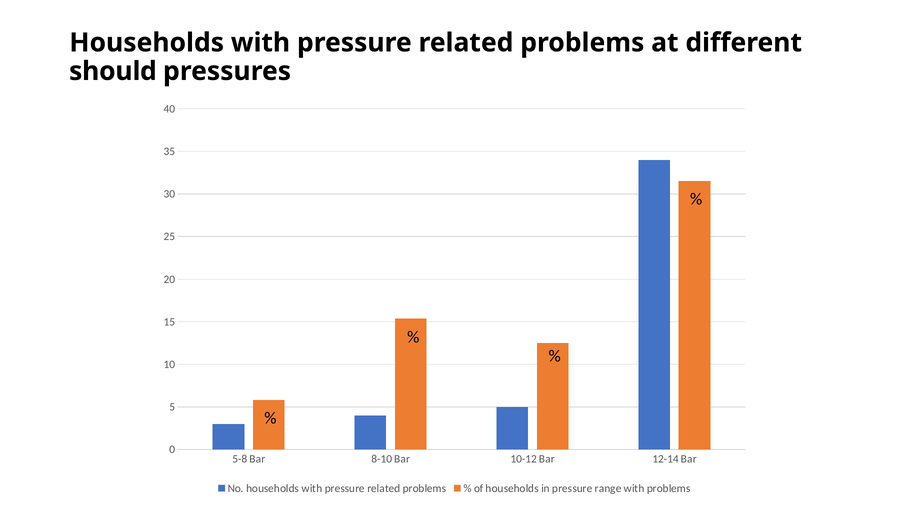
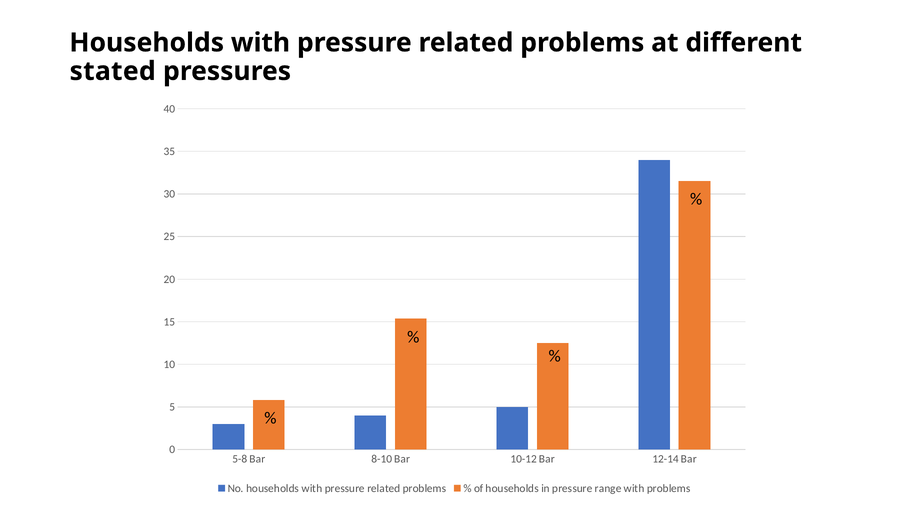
should: should -> stated
